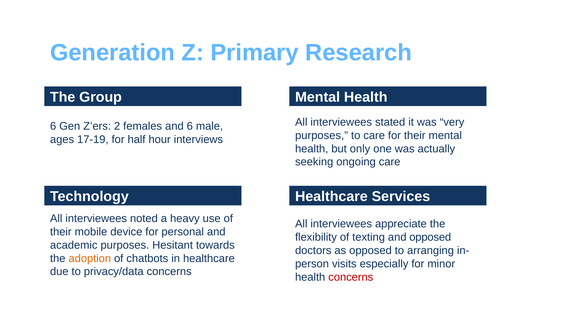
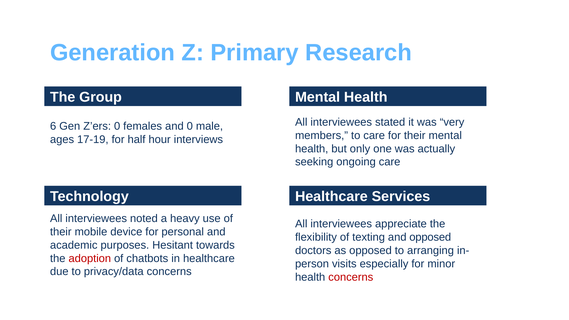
Z’ers 2: 2 -> 0
and 6: 6 -> 0
purposes at (322, 135): purposes -> members
adoption colour: orange -> red
